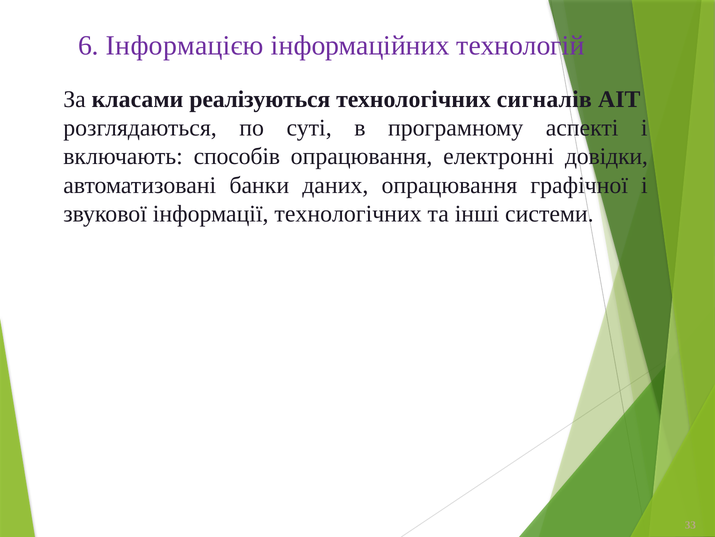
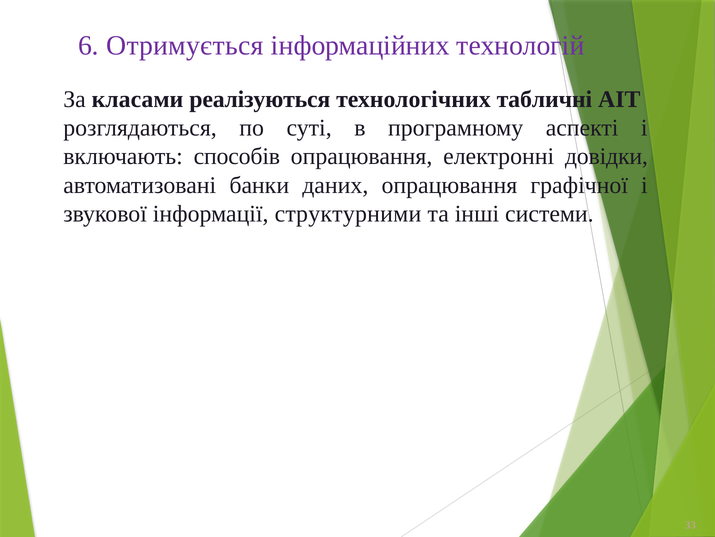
Інформацією: Інформацією -> Отримується
сигналів: сигналів -> табличні
інформації технологічних: технологічних -> структурними
